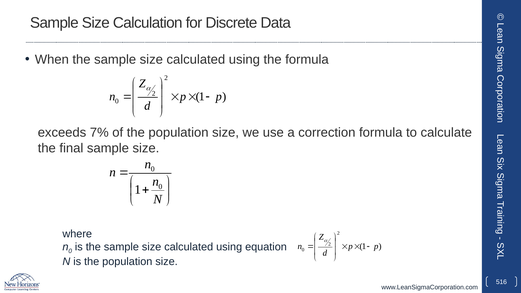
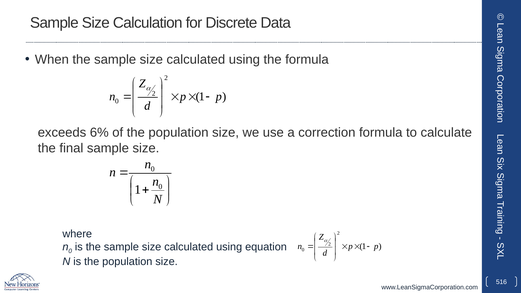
7%: 7% -> 6%
